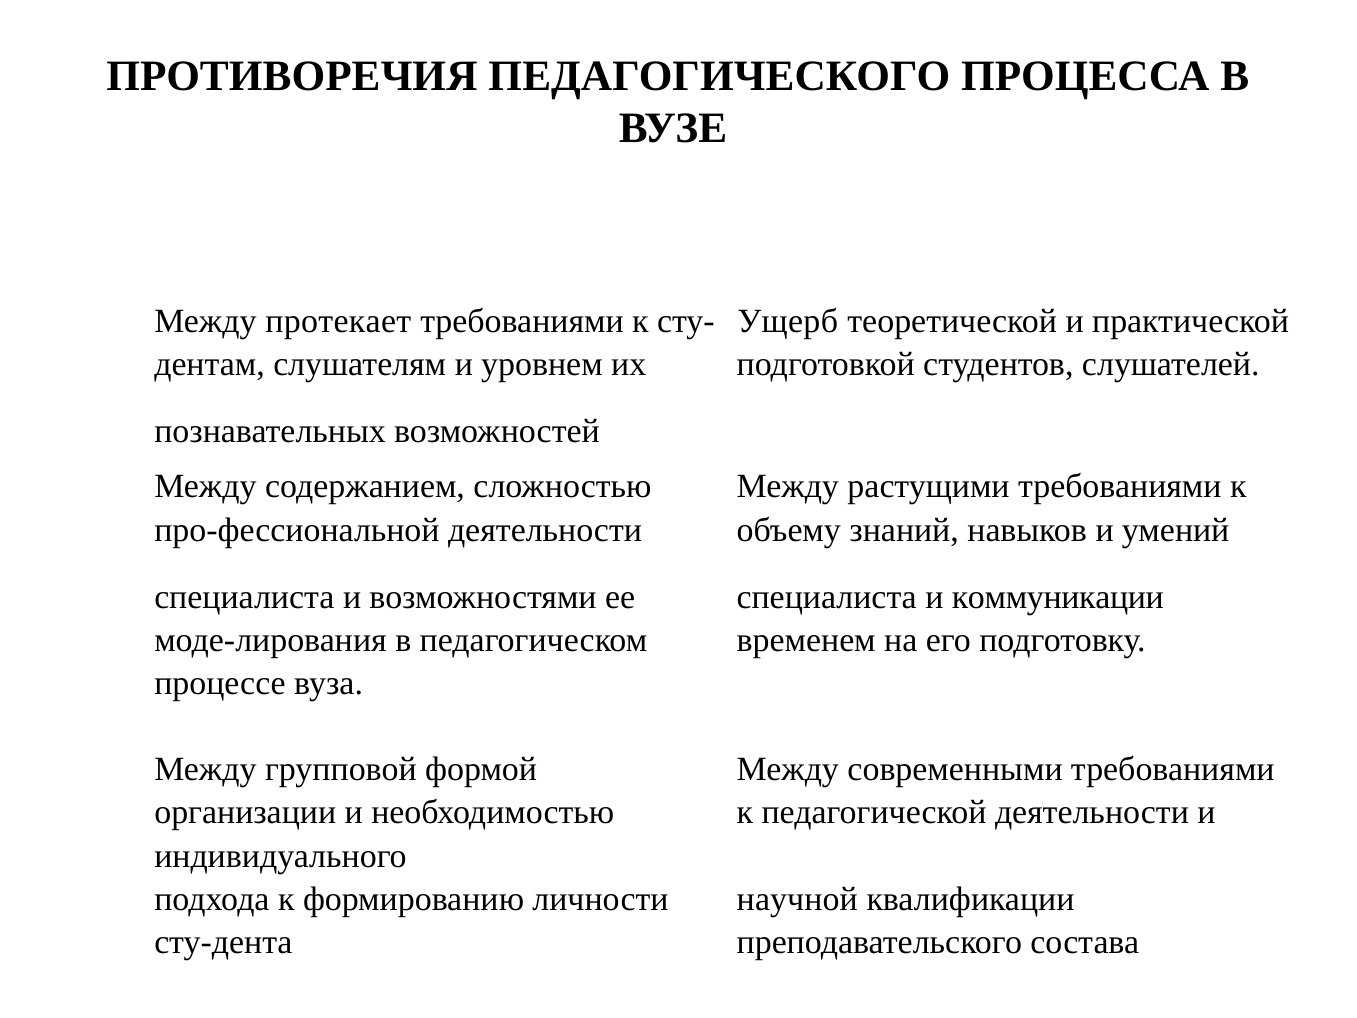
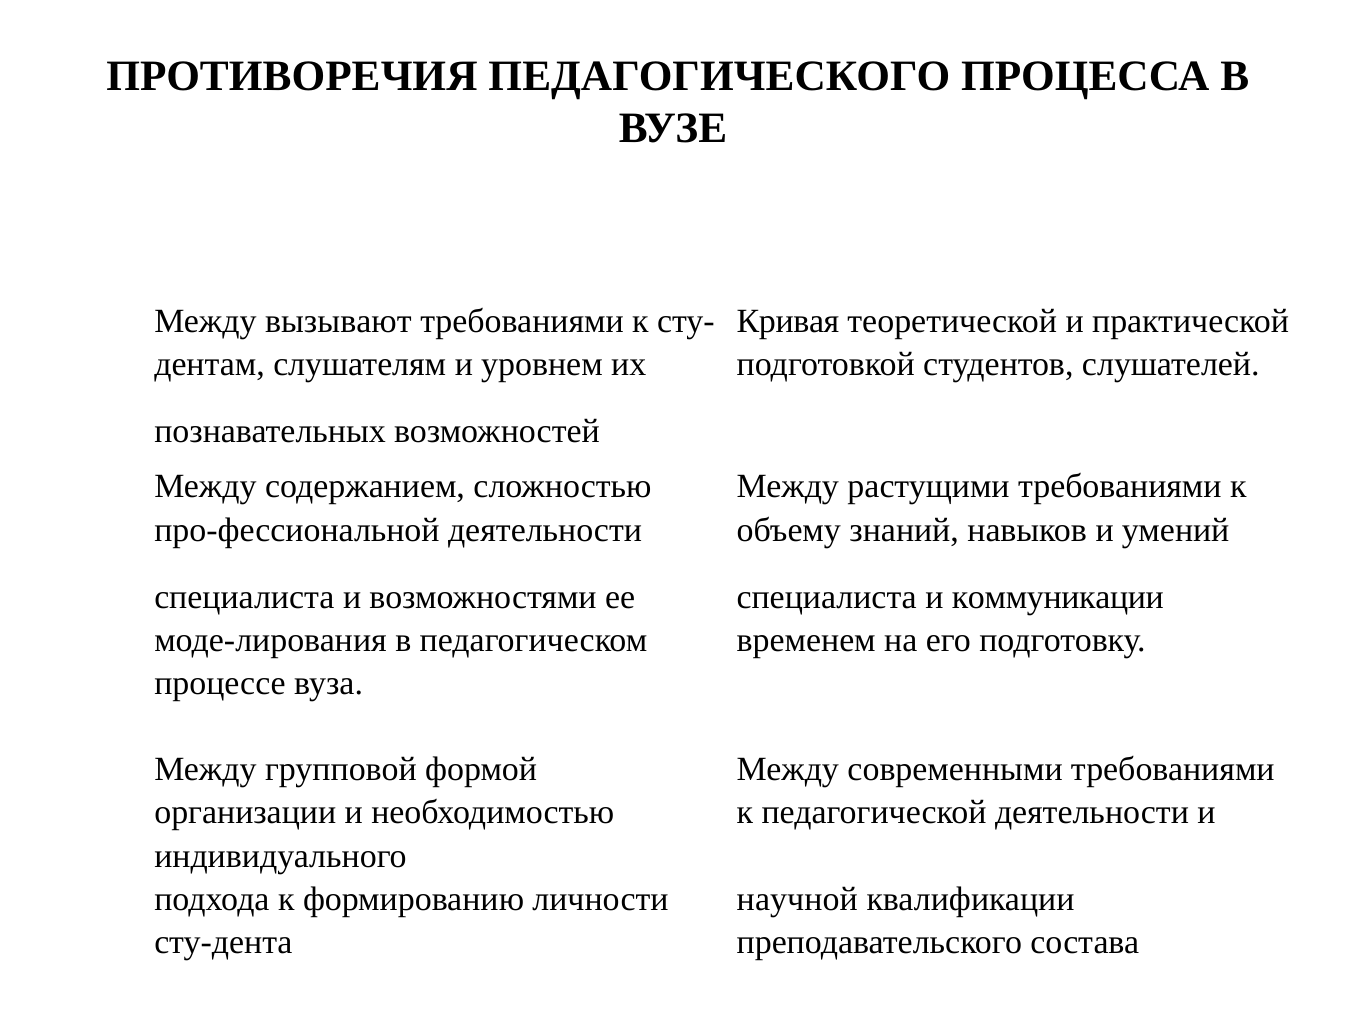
протекает: протекает -> вызывают
Ущерб: Ущерб -> Кривая
